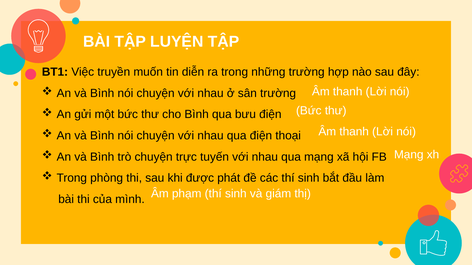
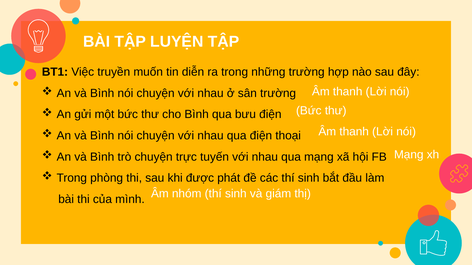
phạm: phạm -> nhóm
